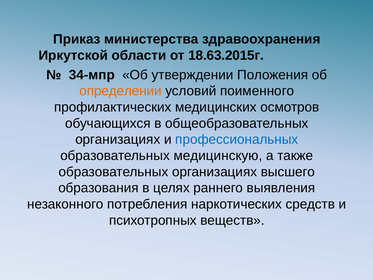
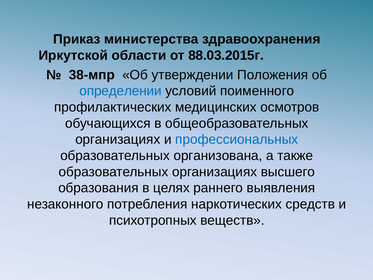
18.63.2015г: 18.63.2015г -> 88.03.2015г
34-мпр: 34-мпр -> 38-мпр
определении colour: orange -> blue
медицинскую: медицинскую -> организована
